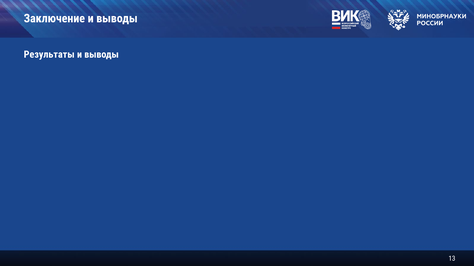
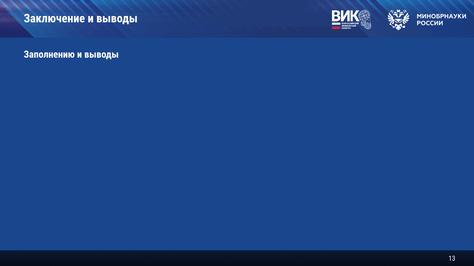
Результаты: Результаты -> Заполнению
